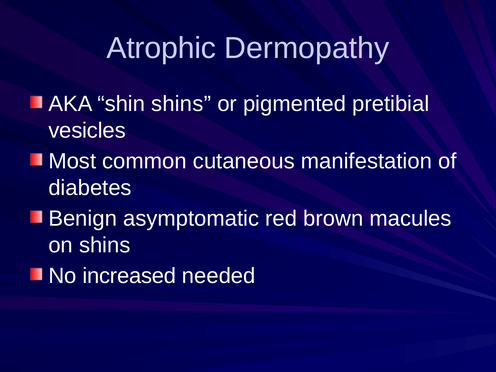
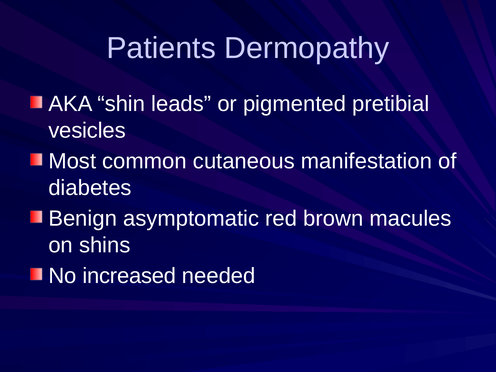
Atrophic: Atrophic -> Patients
shin shins: shins -> leads
